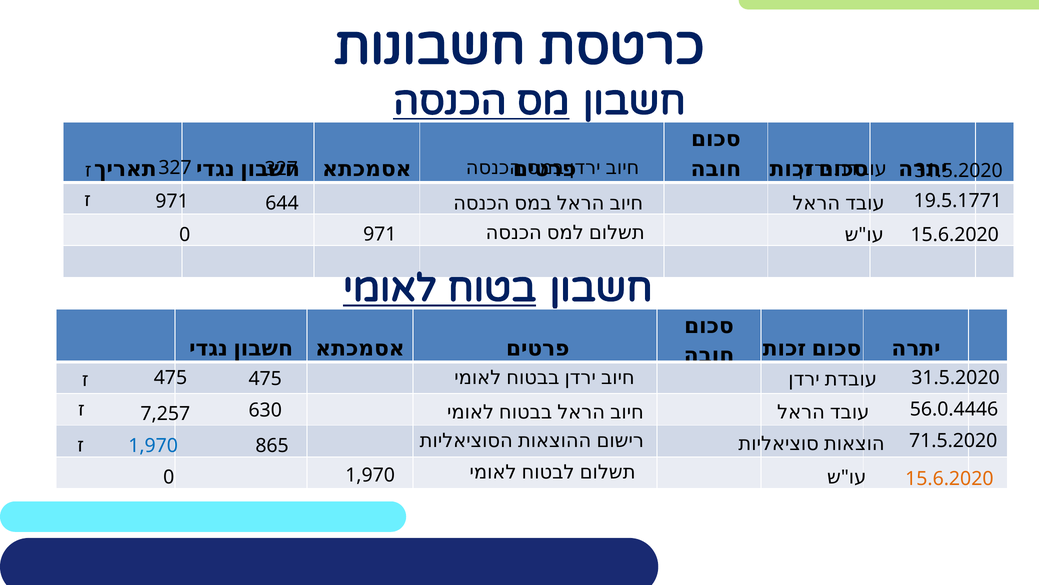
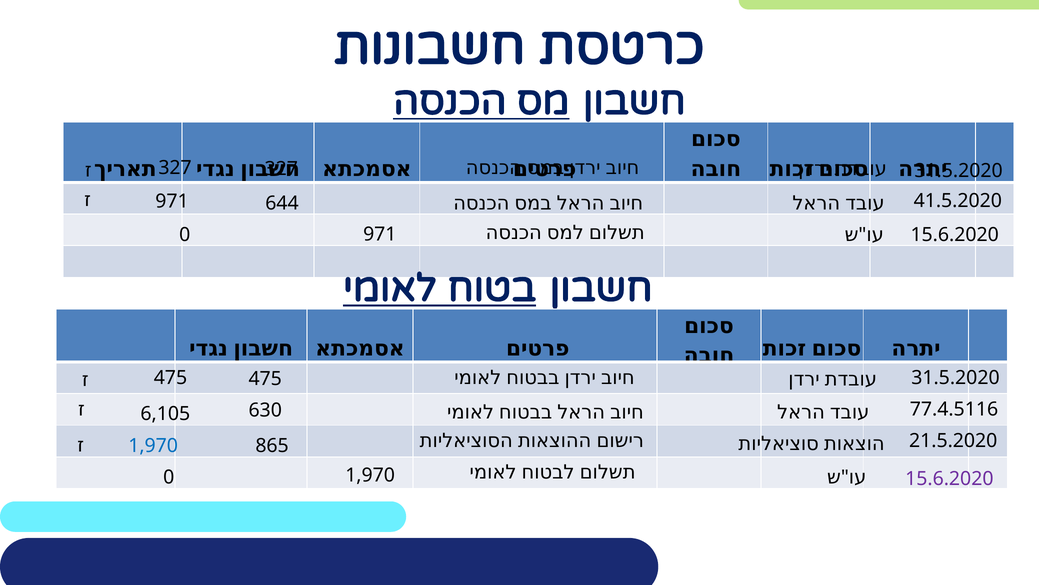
19.5.1771: 19.5.1771 -> 41.5.2020
56.0.4446: 56.0.4446 -> 77.4.5116
7,257: 7,257 -> 6,105
71.5.2020: 71.5.2020 -> 21.5.2020
15.6.2020 at (949, 478) colour: orange -> purple
